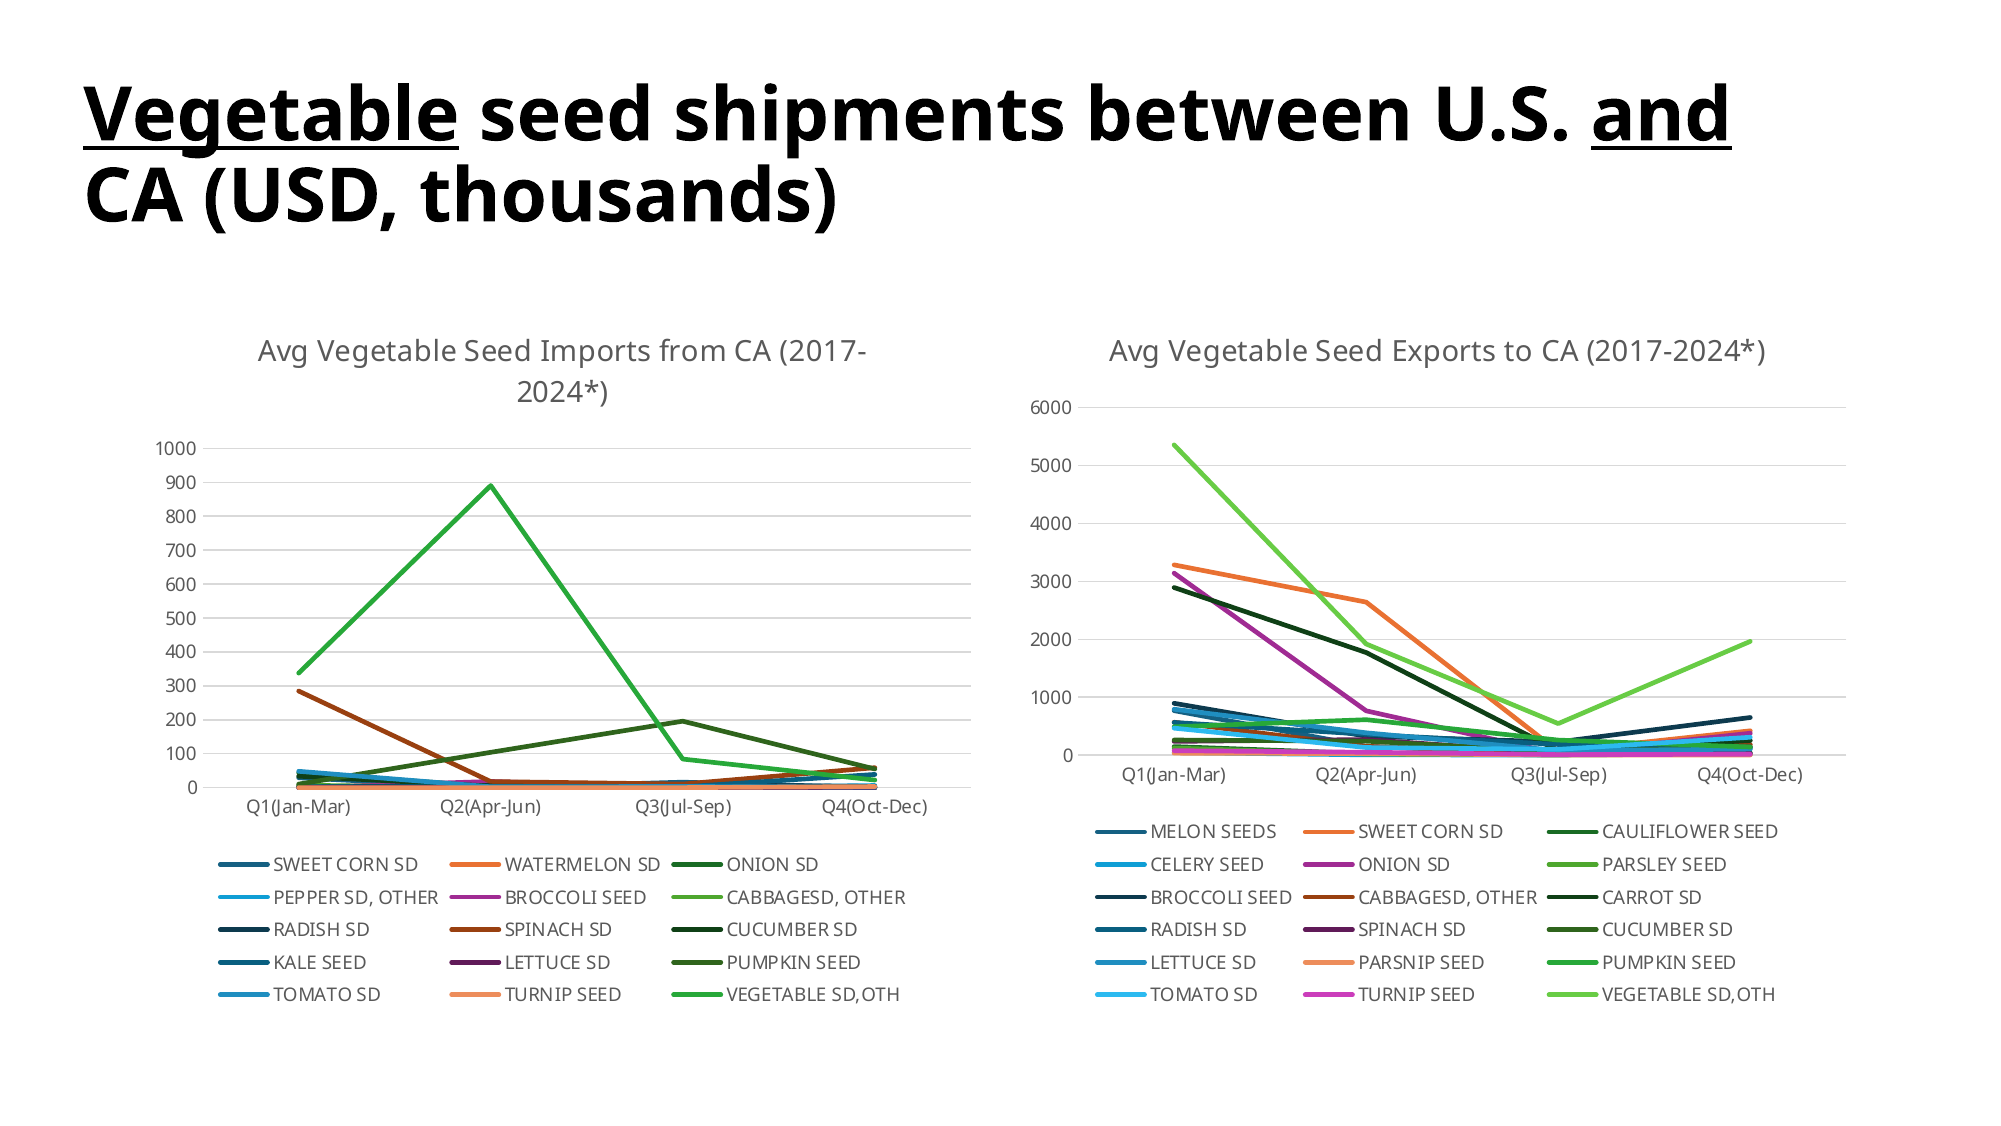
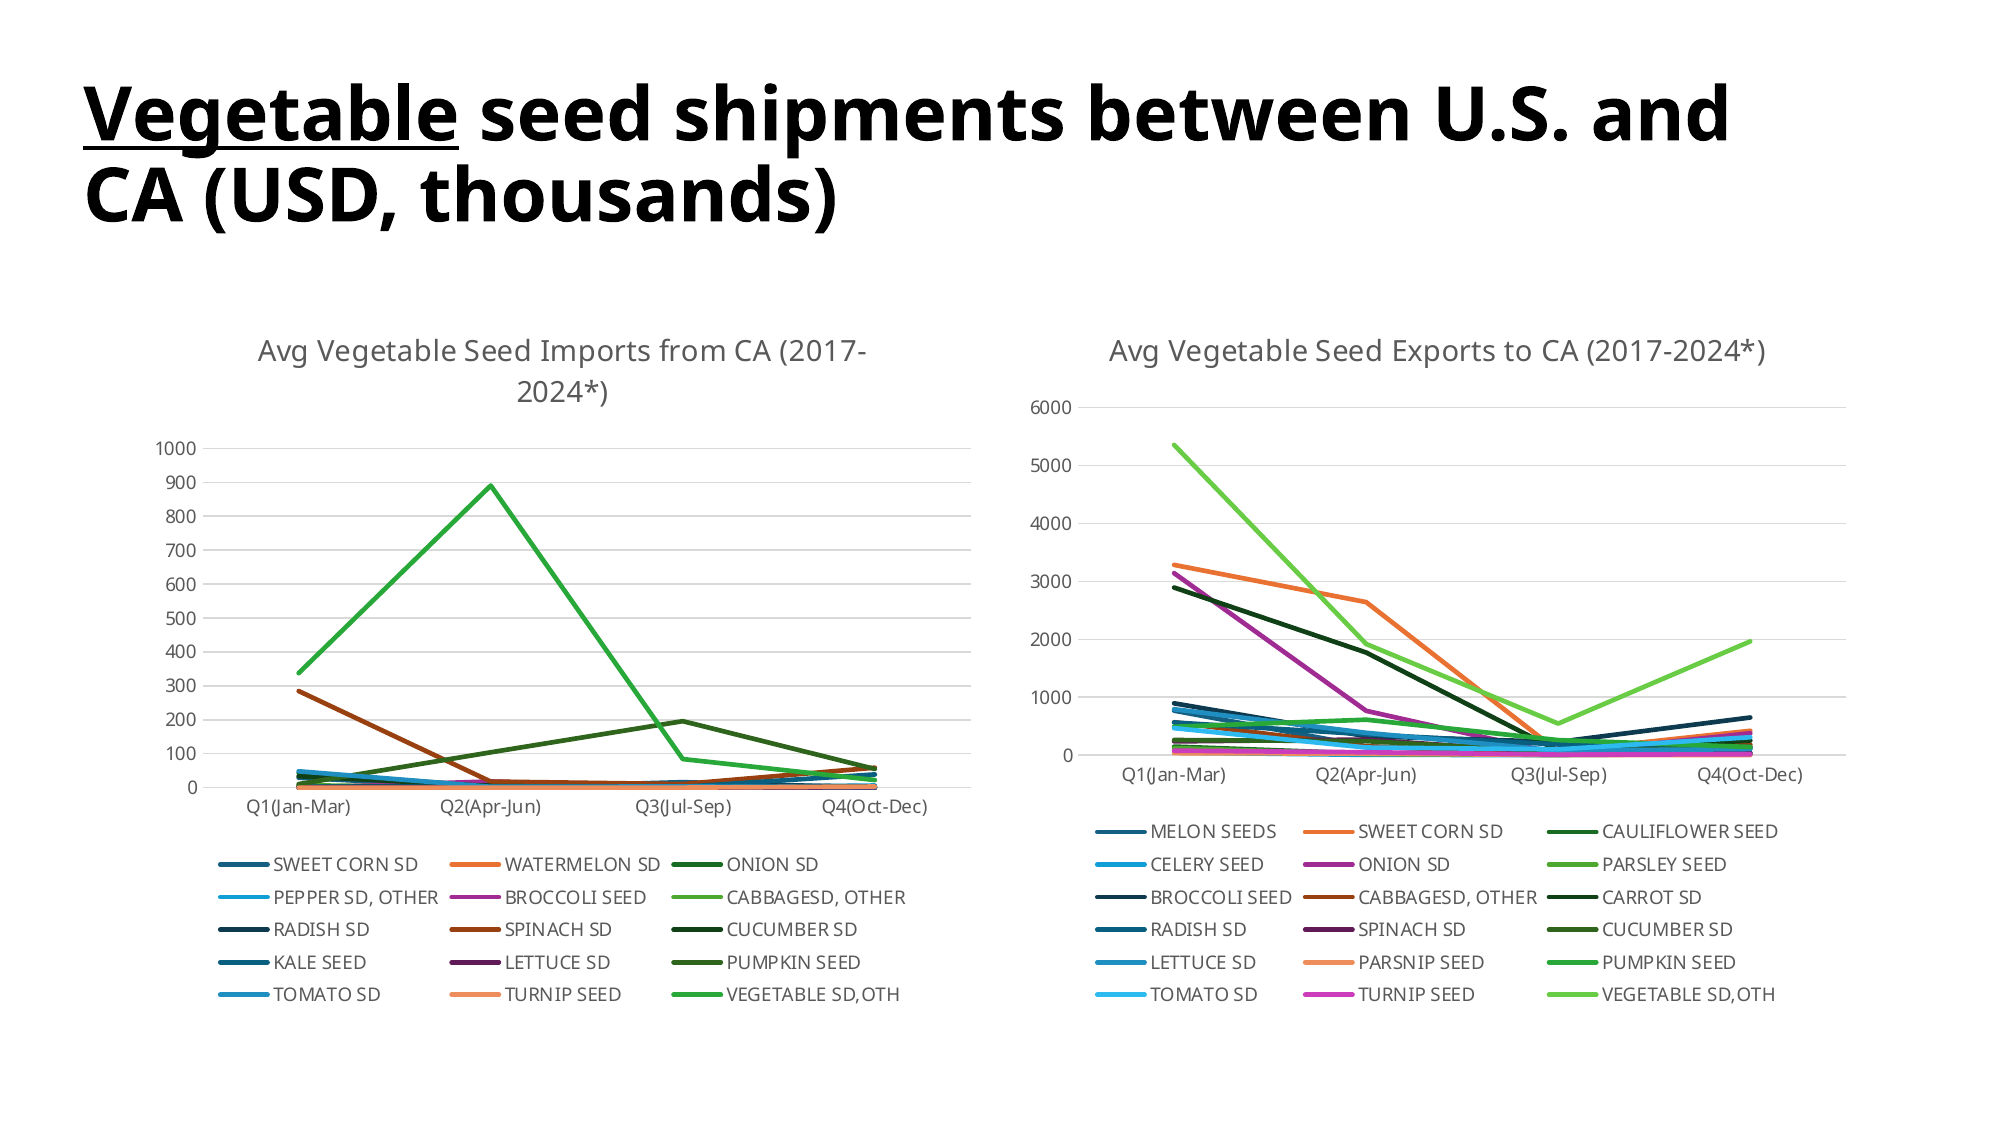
and underline: present -> none
